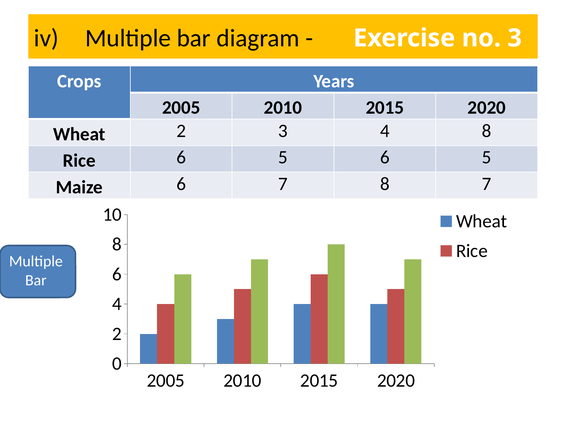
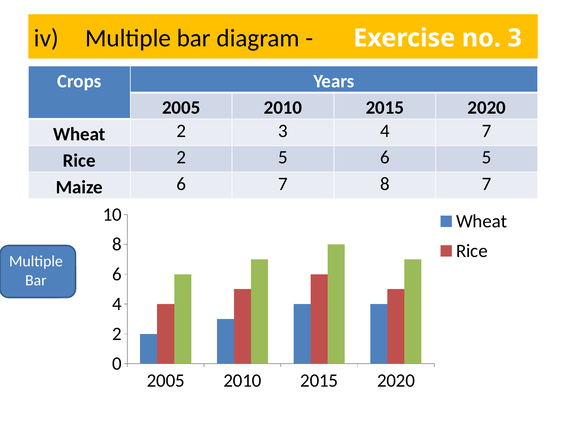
4 8: 8 -> 7
Rice 6: 6 -> 2
